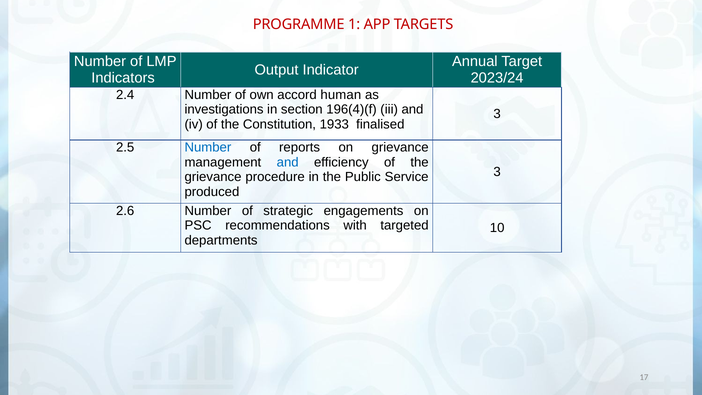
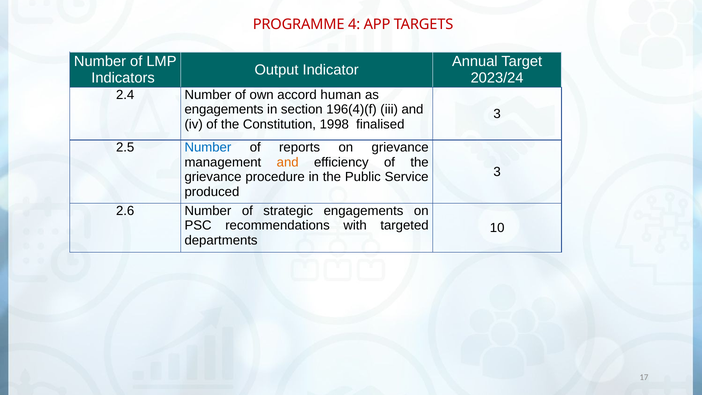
1: 1 -> 4
investigations at (224, 109): investigations -> engagements
1933: 1933 -> 1998
and at (288, 162) colour: blue -> orange
